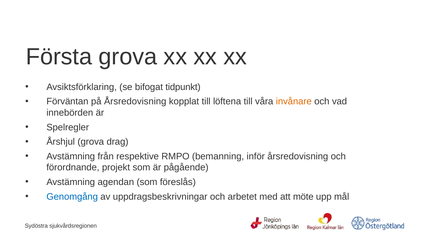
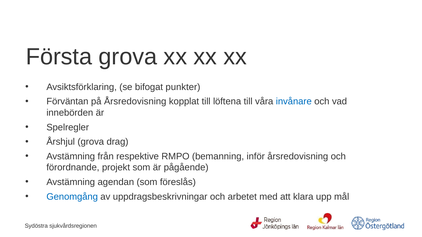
tidpunkt: tidpunkt -> punkter
invånare colour: orange -> blue
möte: möte -> klara
